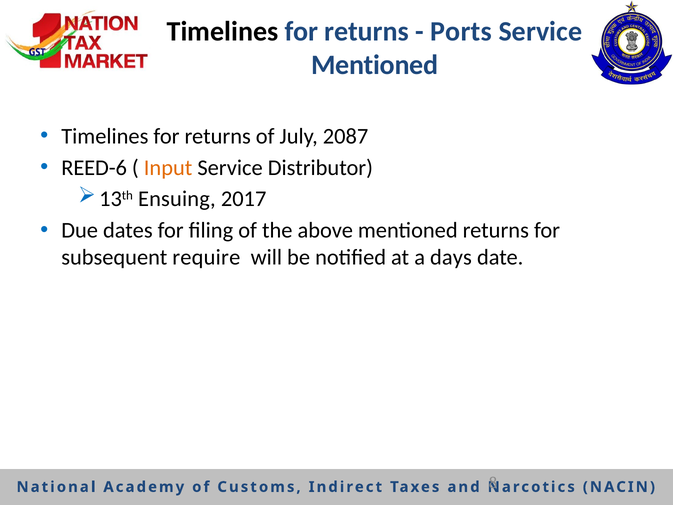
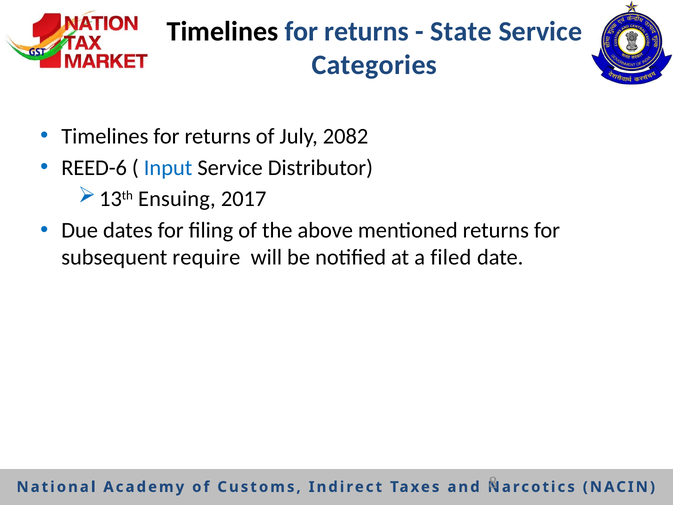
Ports: Ports -> State
Mentioned at (375, 65): Mentioned -> Categories
2087: 2087 -> 2082
Input colour: orange -> blue
days: days -> filed
